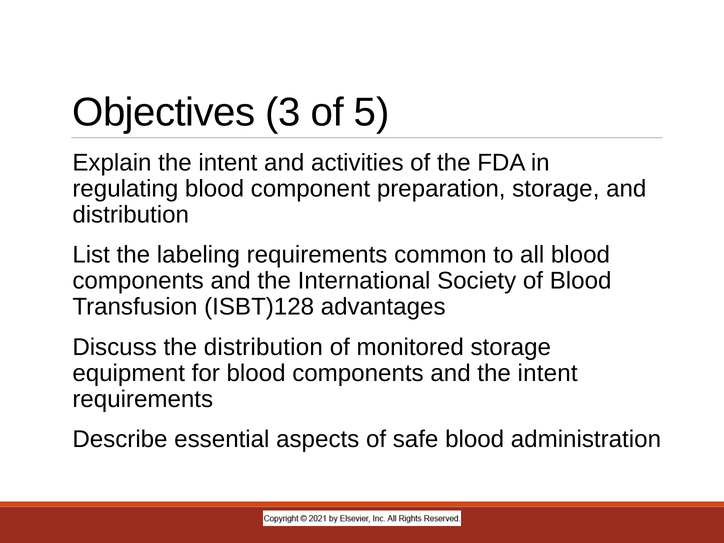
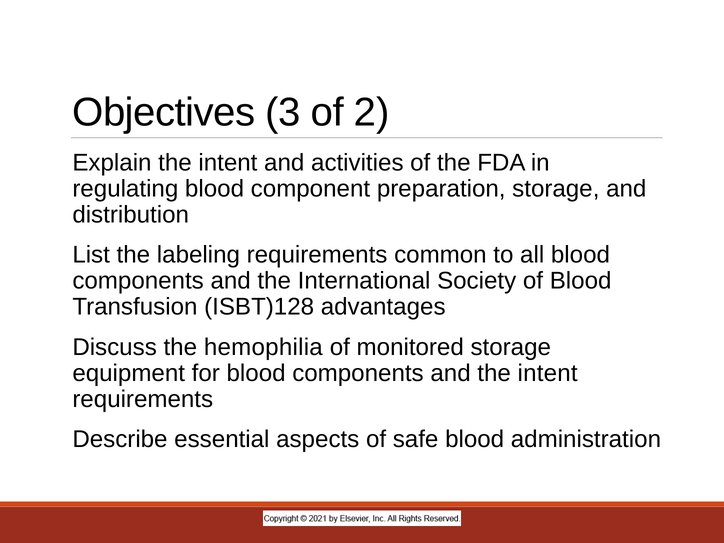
5: 5 -> 2
the distribution: distribution -> hemophilia
